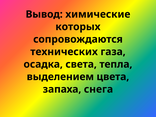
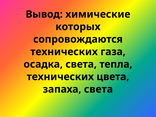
выделением at (60, 77): выделением -> технических
запаха снега: снега -> света
